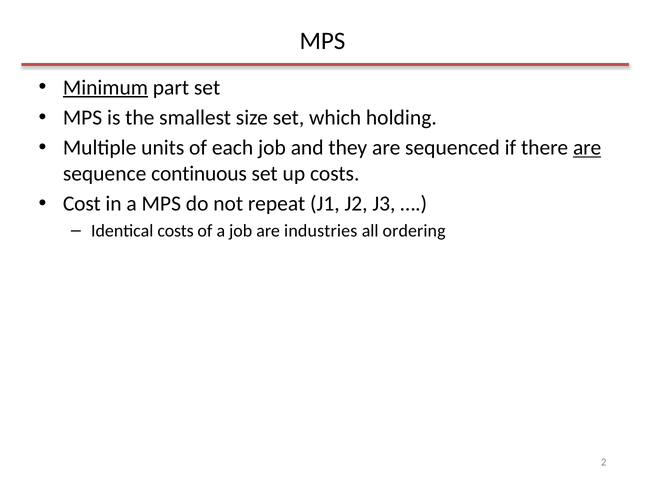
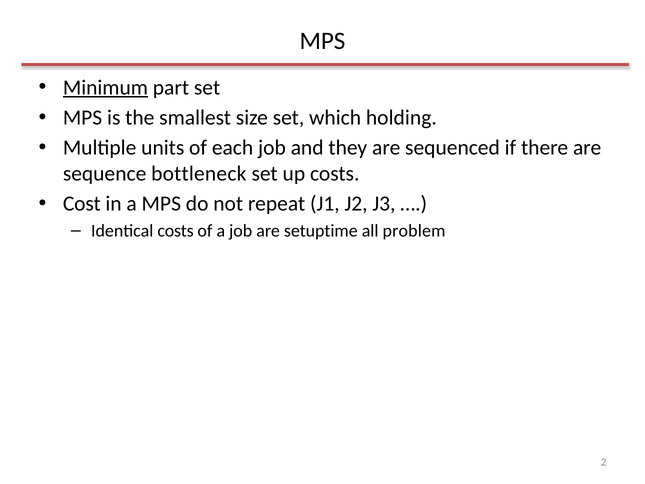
are at (587, 148) underline: present -> none
continuous: continuous -> bottleneck
industries: industries -> setuptime
ordering: ordering -> problem
